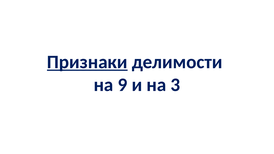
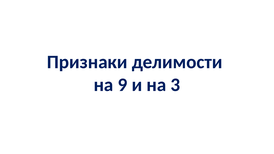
Признаки underline: present -> none
